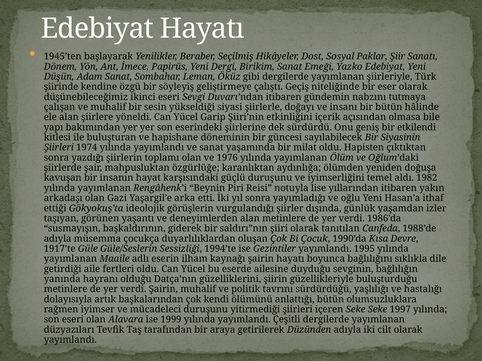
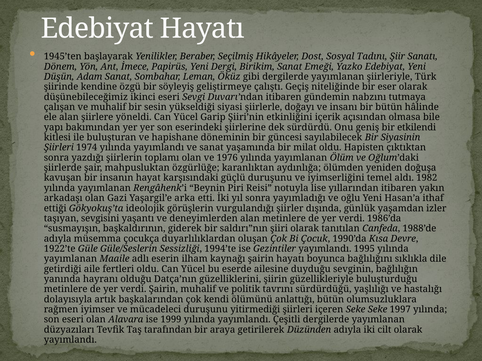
Paklar: Paklar -> Tadını
görünen: görünen -> sevgisini
1917’te: 1917’te -> 1922’te
